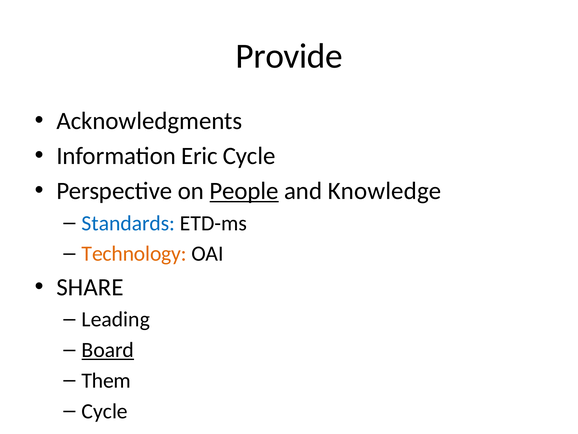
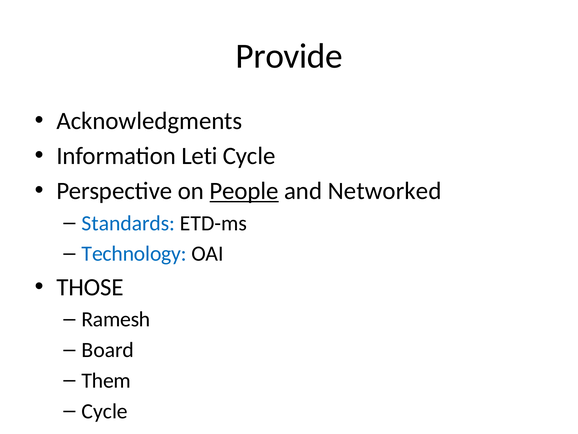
Eric: Eric -> Leti
Knowledge: Knowledge -> Networked
Technology colour: orange -> blue
SHARE: SHARE -> THOSE
Leading: Leading -> Ramesh
Board underline: present -> none
